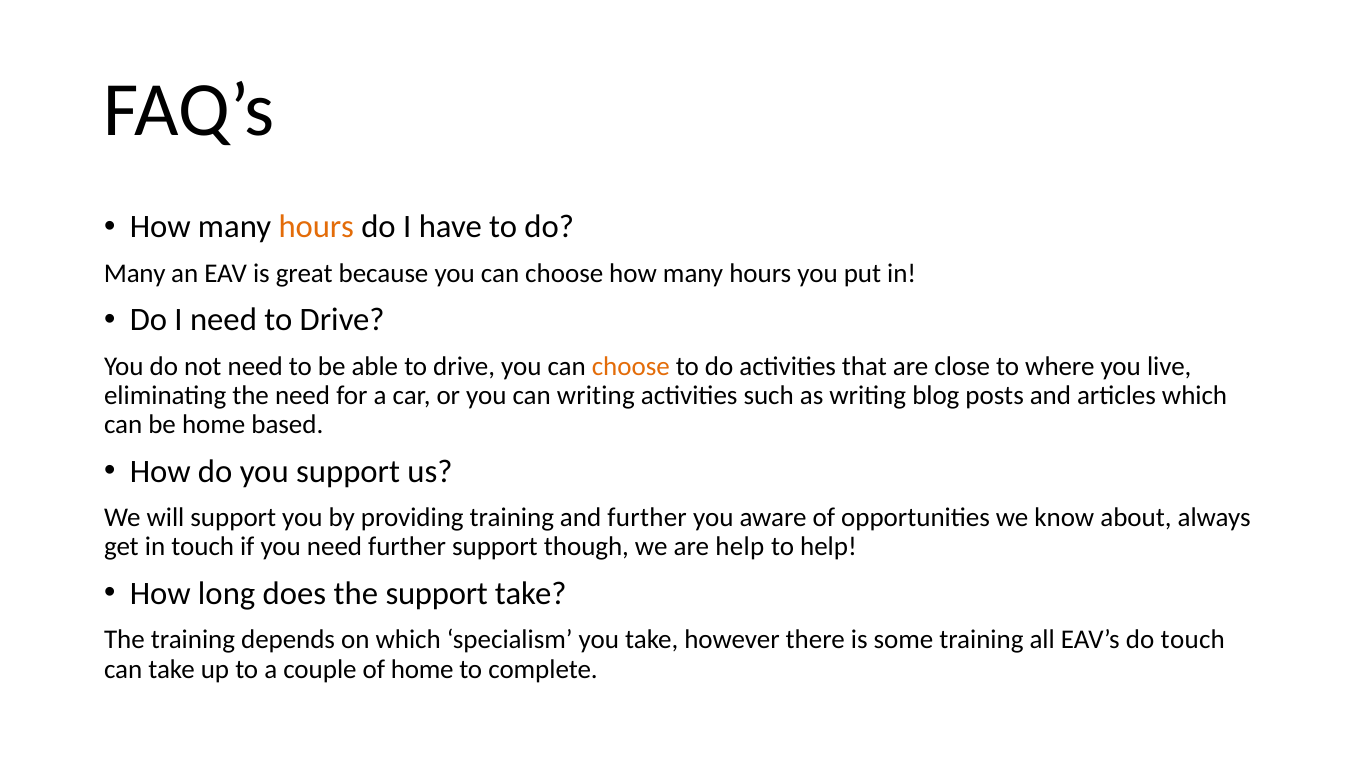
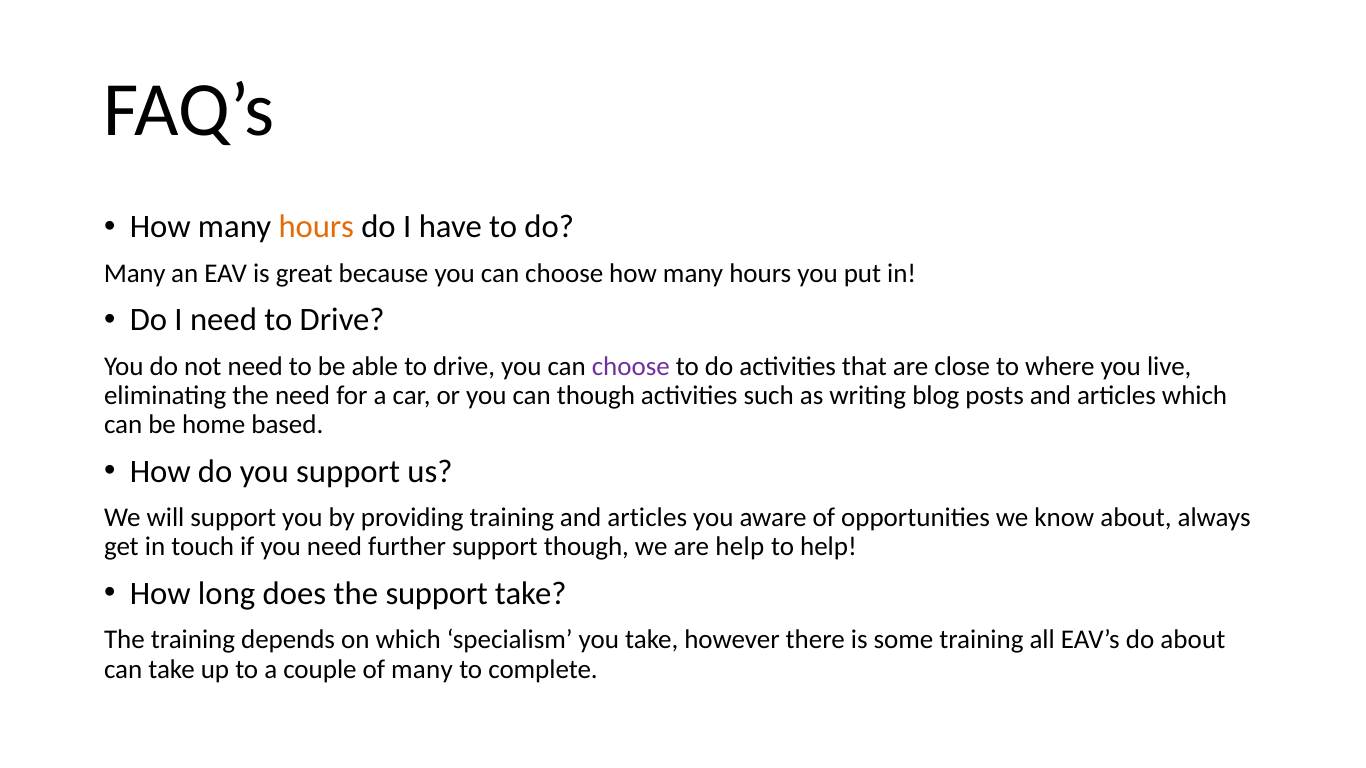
choose at (631, 367) colour: orange -> purple
can writing: writing -> though
training and further: further -> articles
do touch: touch -> about
of home: home -> many
